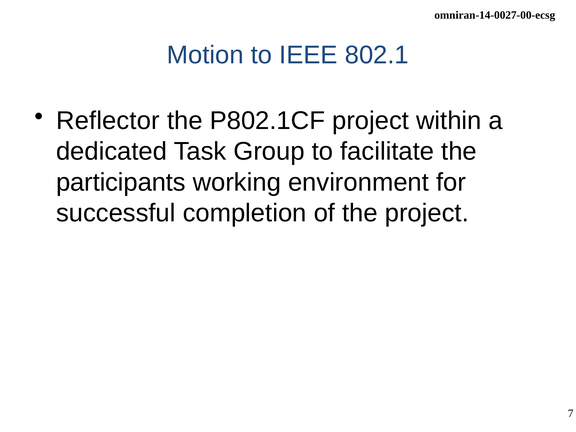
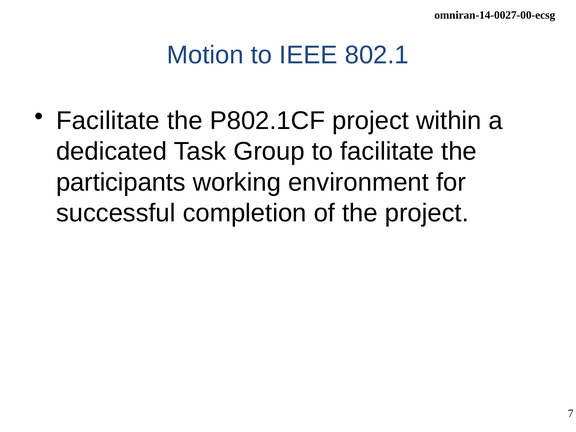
Reflector at (108, 121): Reflector -> Facilitate
